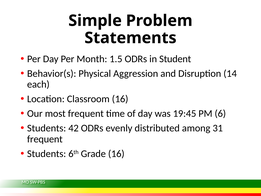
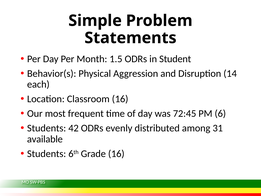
19:45: 19:45 -> 72:45
frequent at (45, 139): frequent -> available
